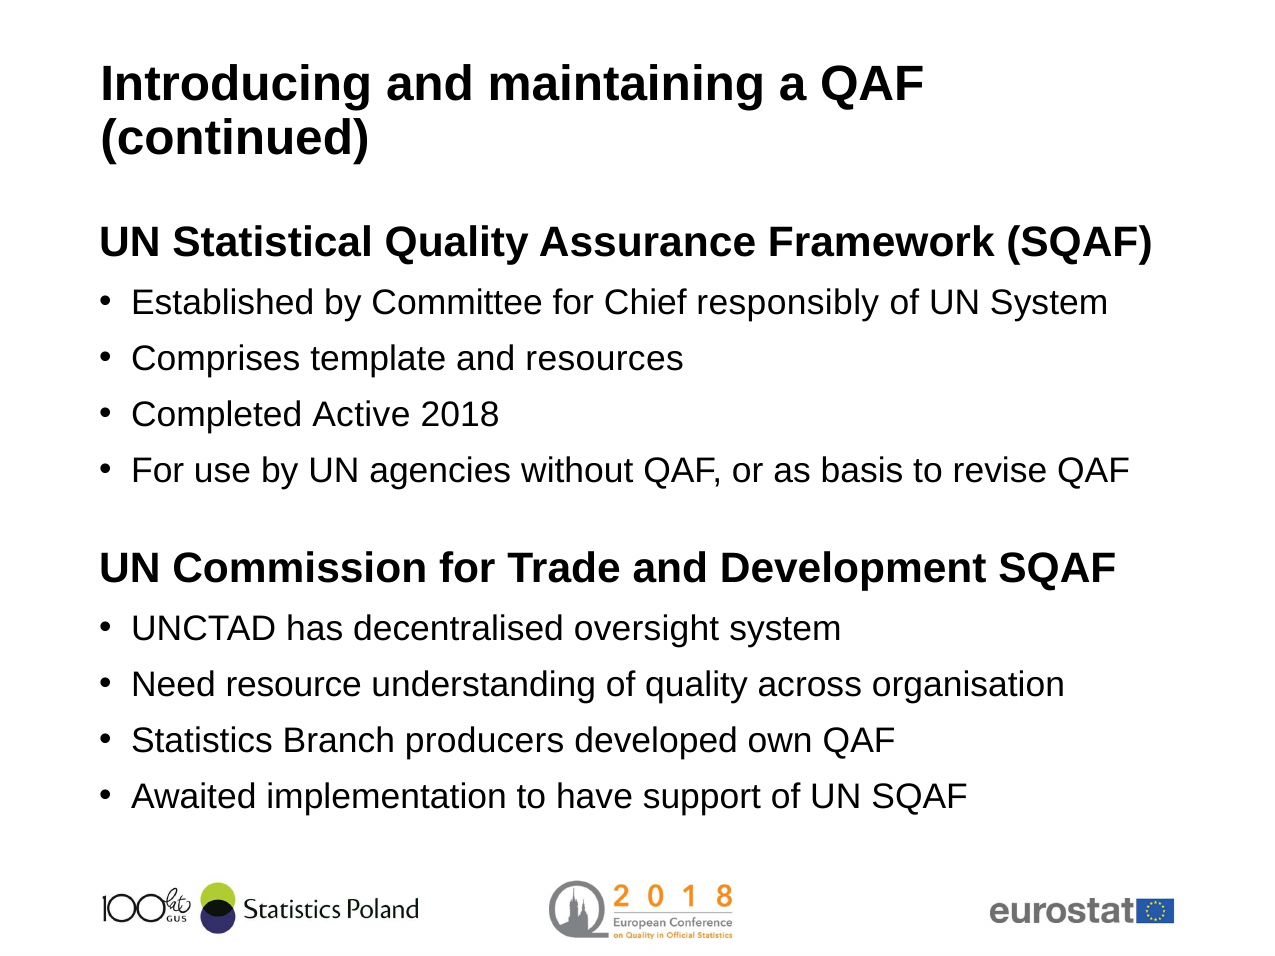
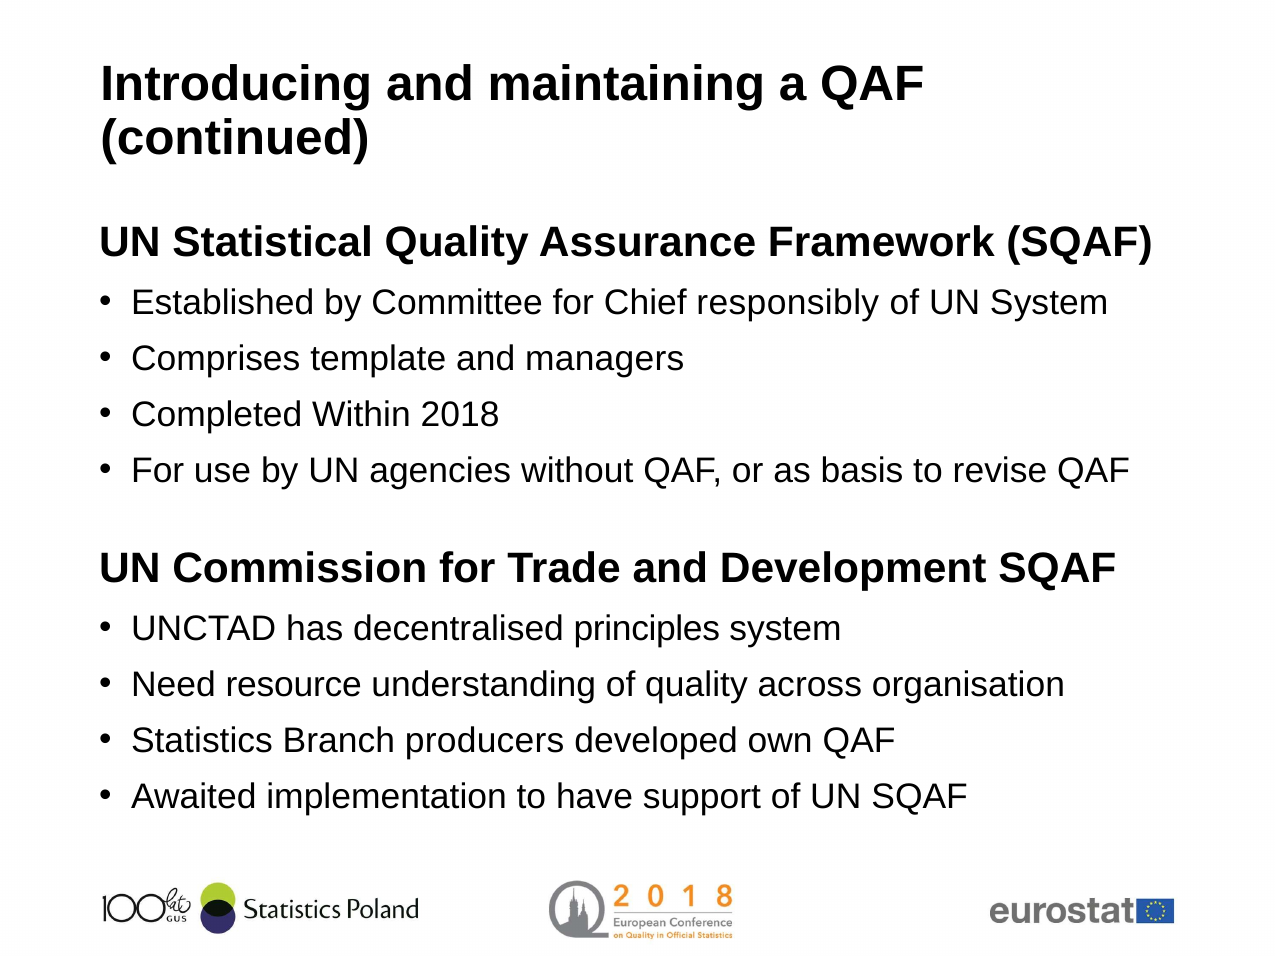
resources: resources -> managers
Active: Active -> Within
oversight: oversight -> principles
